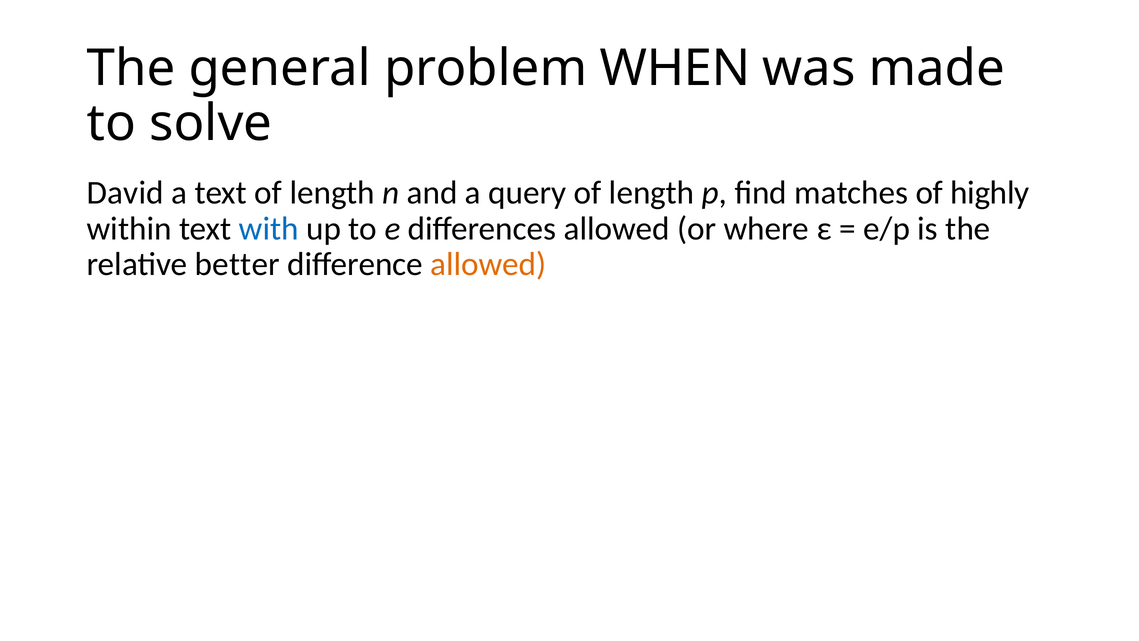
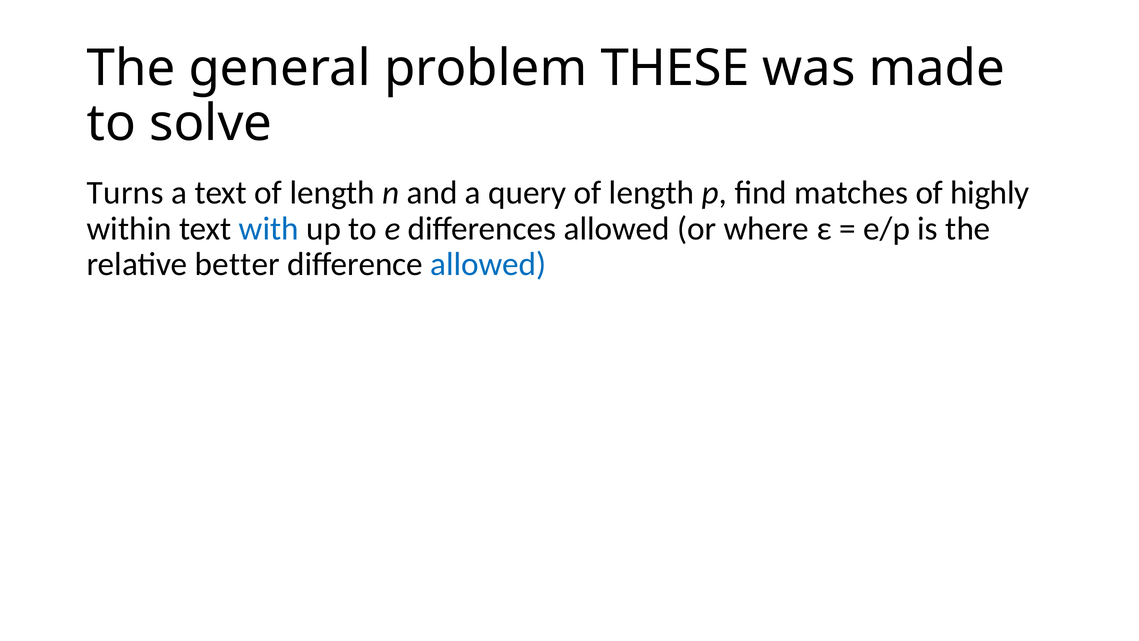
WHEN: WHEN -> THESE
David: David -> Turns
allowed at (488, 264) colour: orange -> blue
